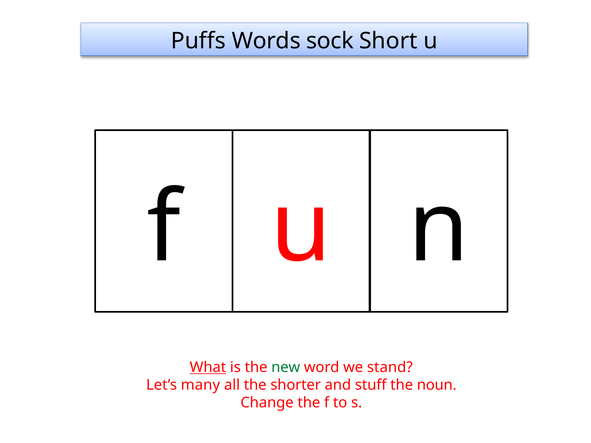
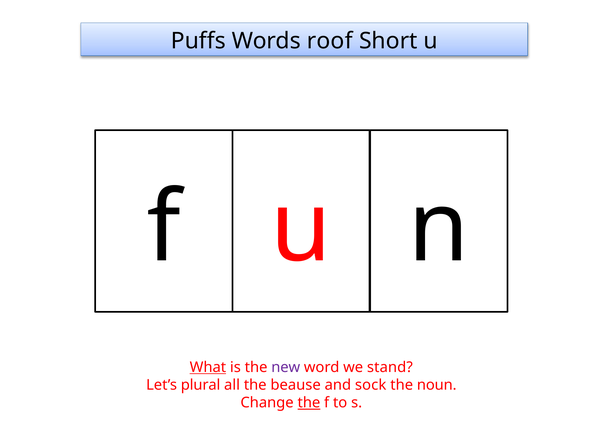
sock: sock -> roof
new colour: green -> purple
many: many -> plural
shorter: shorter -> beause
stuff: stuff -> sock
the at (309, 403) underline: none -> present
